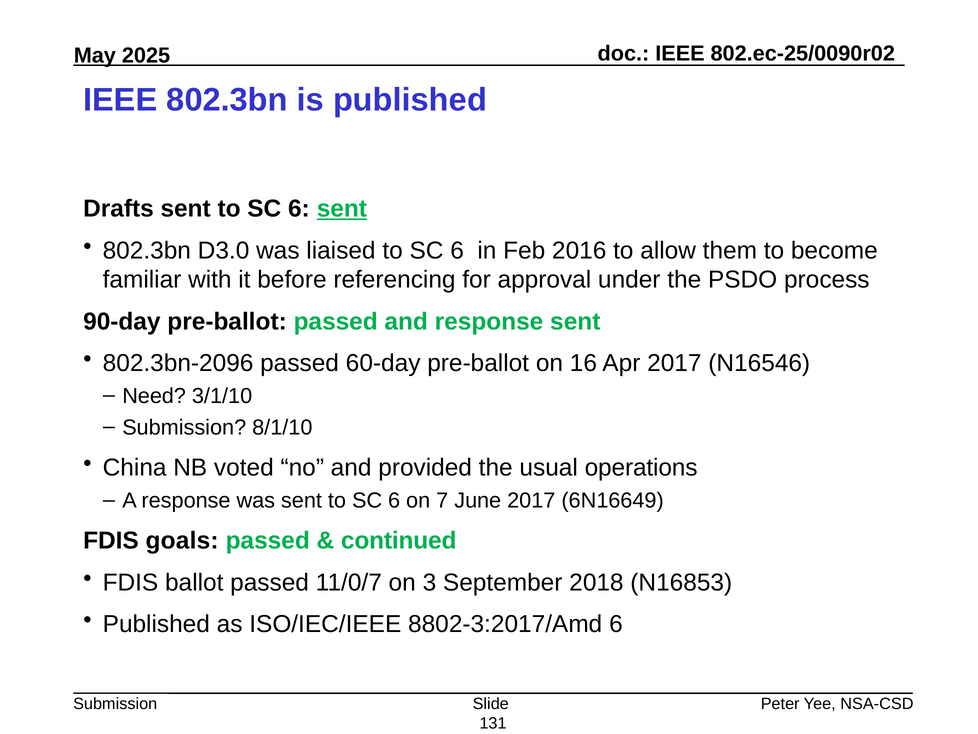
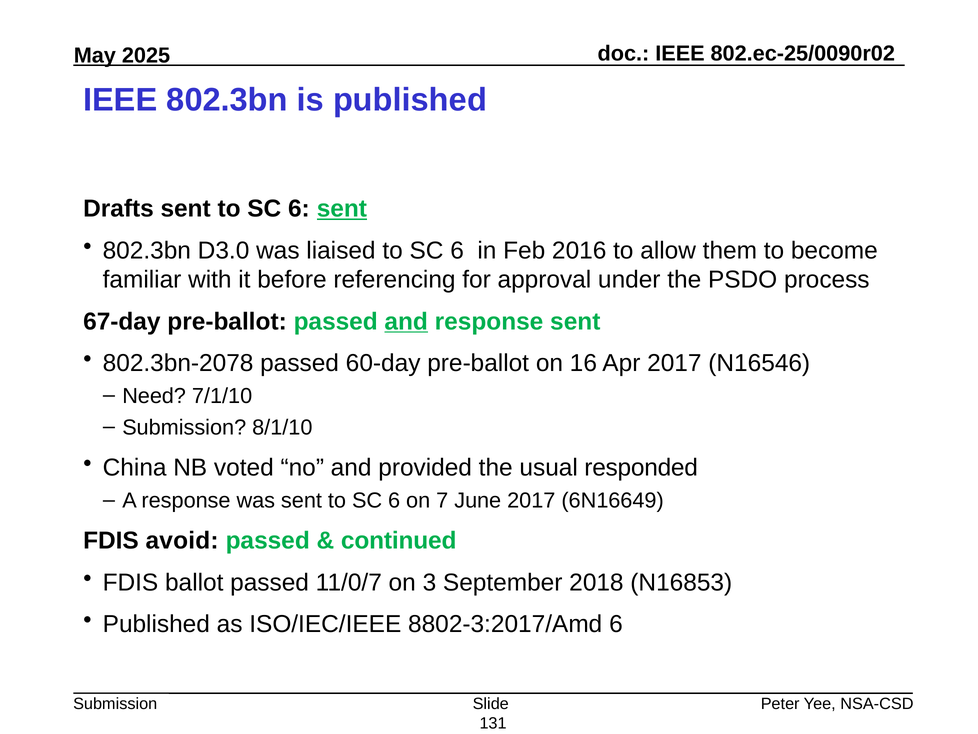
90-day: 90-day -> 67-day
and at (406, 321) underline: none -> present
802.3bn-2096: 802.3bn-2096 -> 802.3bn-2078
3/1/10: 3/1/10 -> 7/1/10
operations: operations -> responded
goals: goals -> avoid
